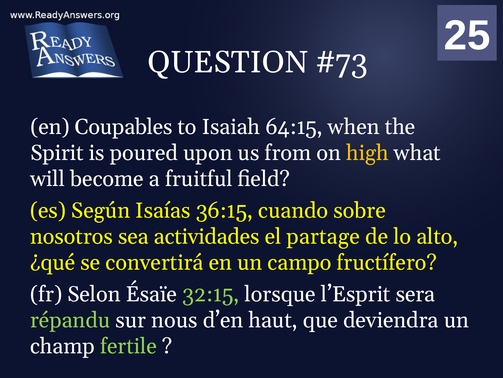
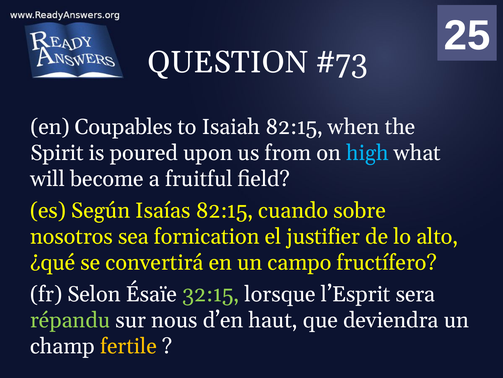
Isaiah 64:15: 64:15 -> 82:15
high colour: yellow -> light blue
Isaías 36:15: 36:15 -> 82:15
actividades: actividades -> fornication
partage: partage -> justifier
fertile colour: light green -> yellow
